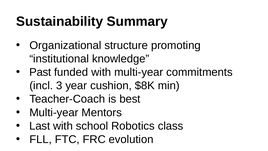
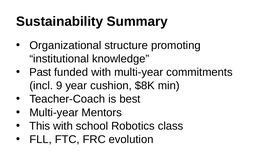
3: 3 -> 9
Last: Last -> This
